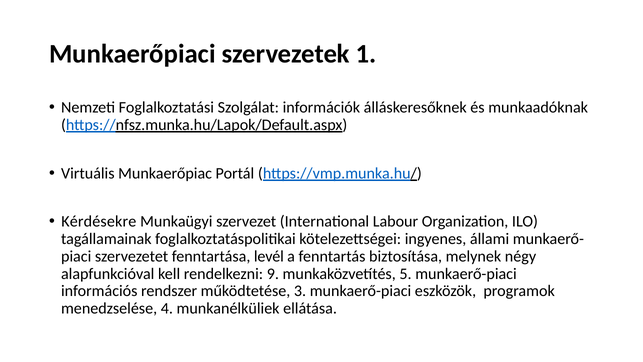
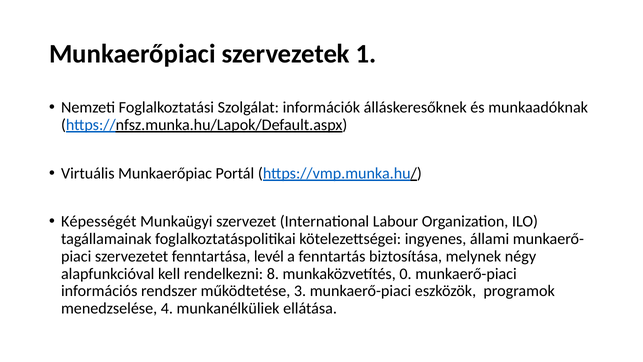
Kérdésekre: Kérdésekre -> Képességét
9: 9 -> 8
5: 5 -> 0
